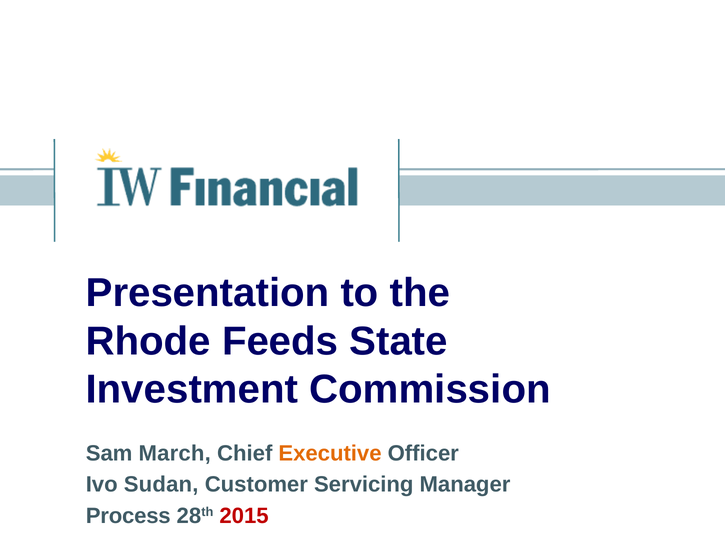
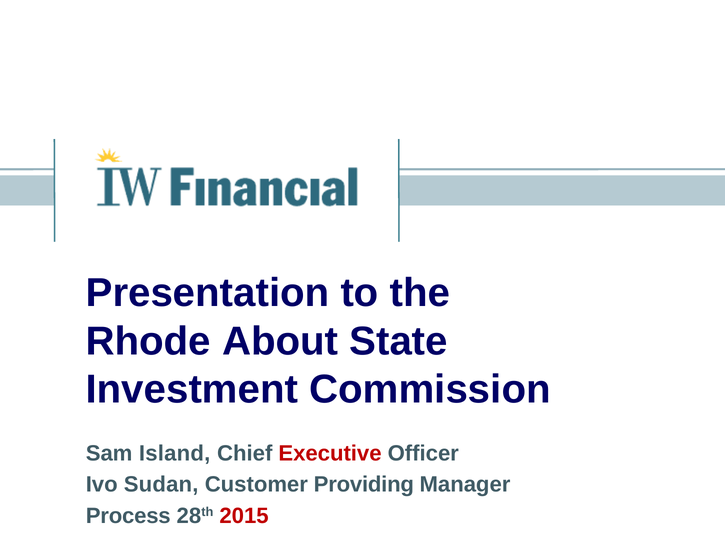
Feeds: Feeds -> About
March: March -> Island
Executive colour: orange -> red
Servicing: Servicing -> Providing
